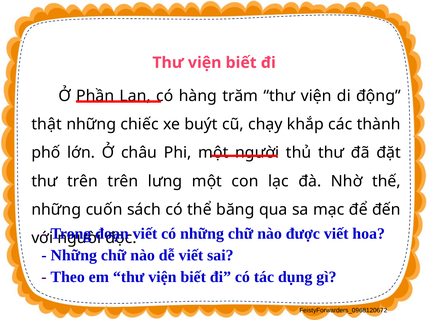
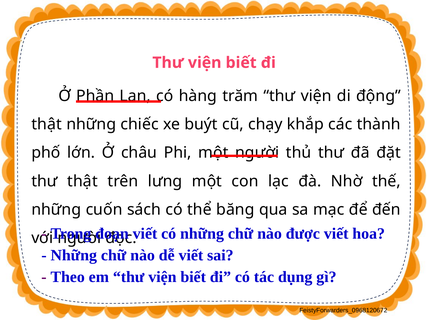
thư trên: trên -> thật
